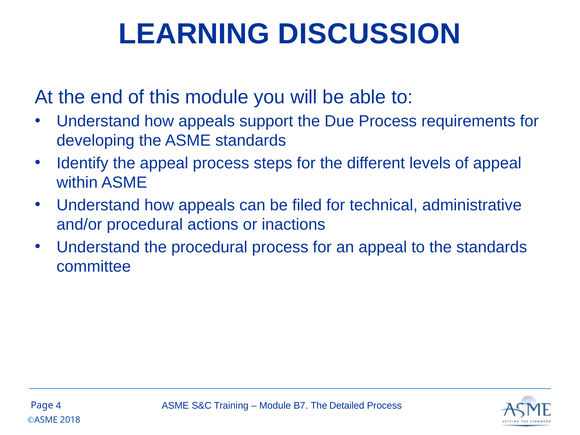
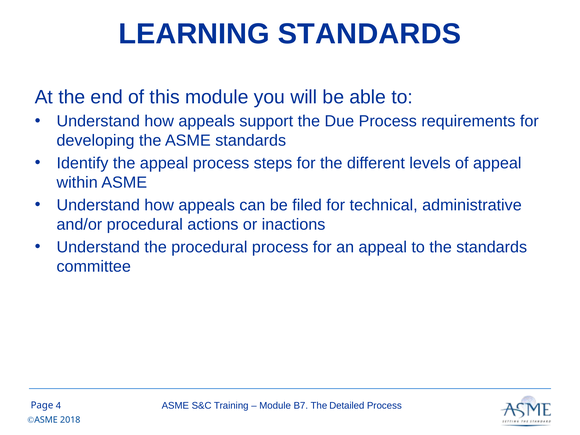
LEARNING DISCUSSION: DISCUSSION -> STANDARDS
